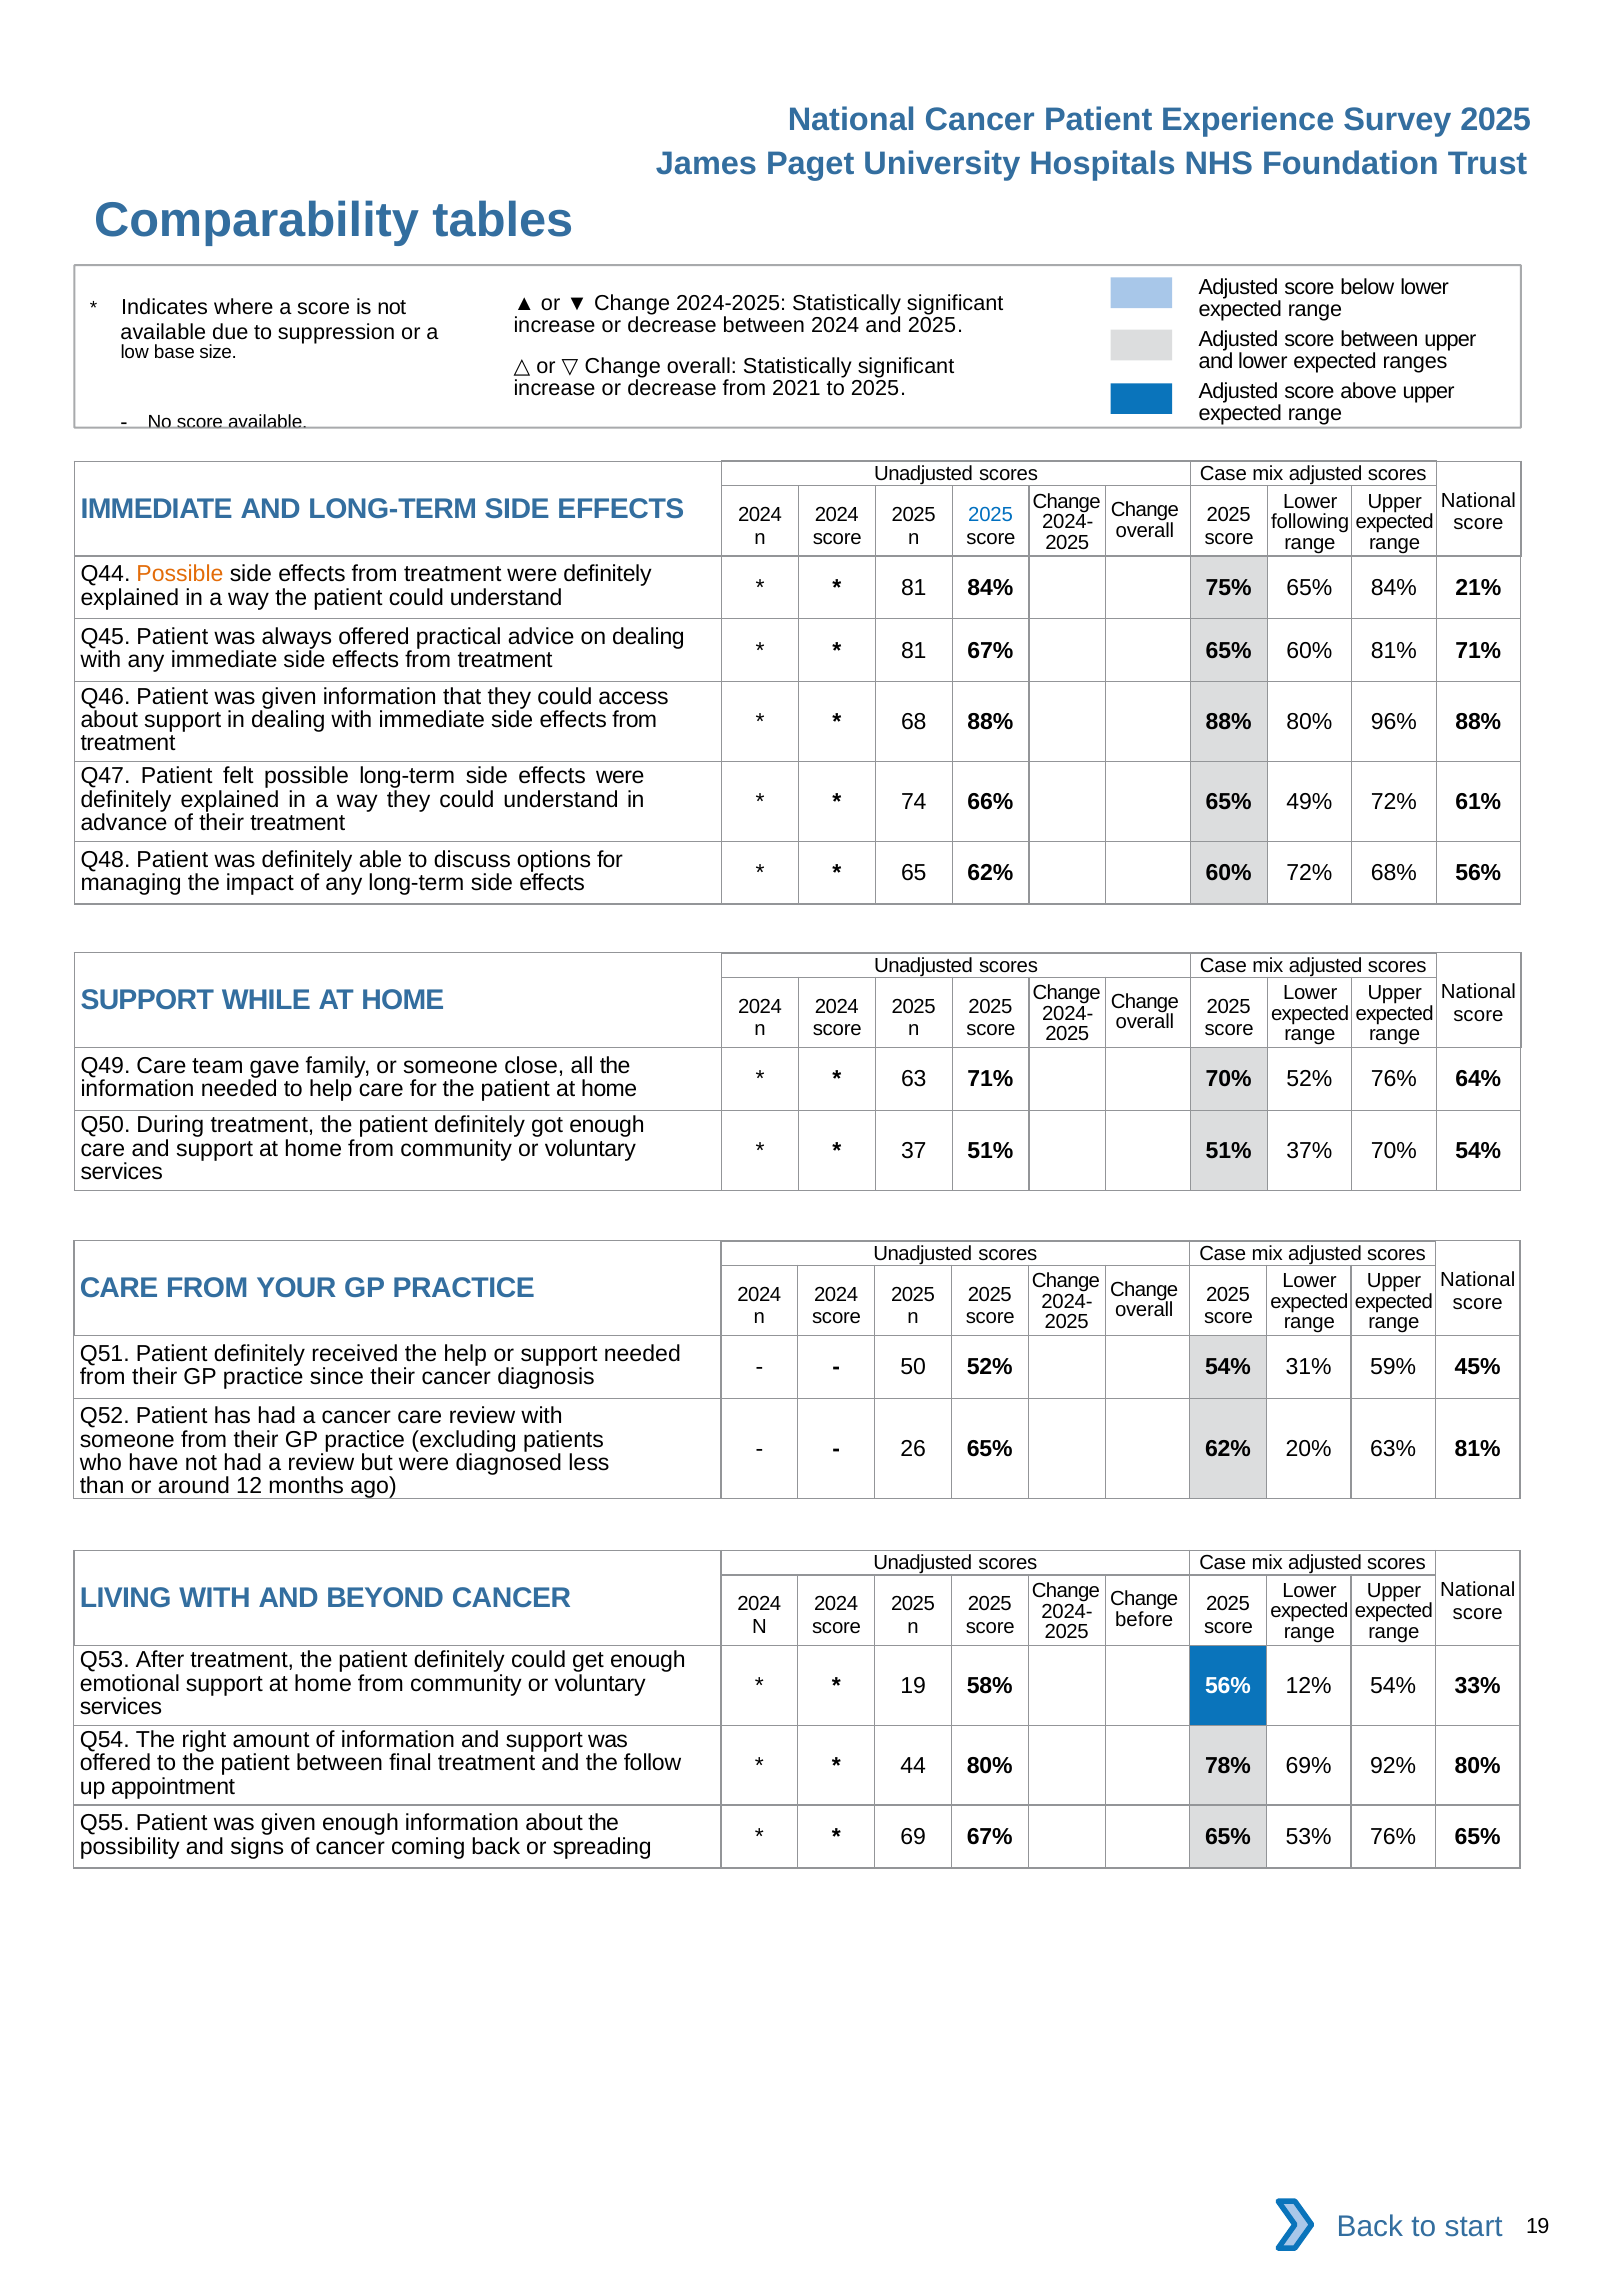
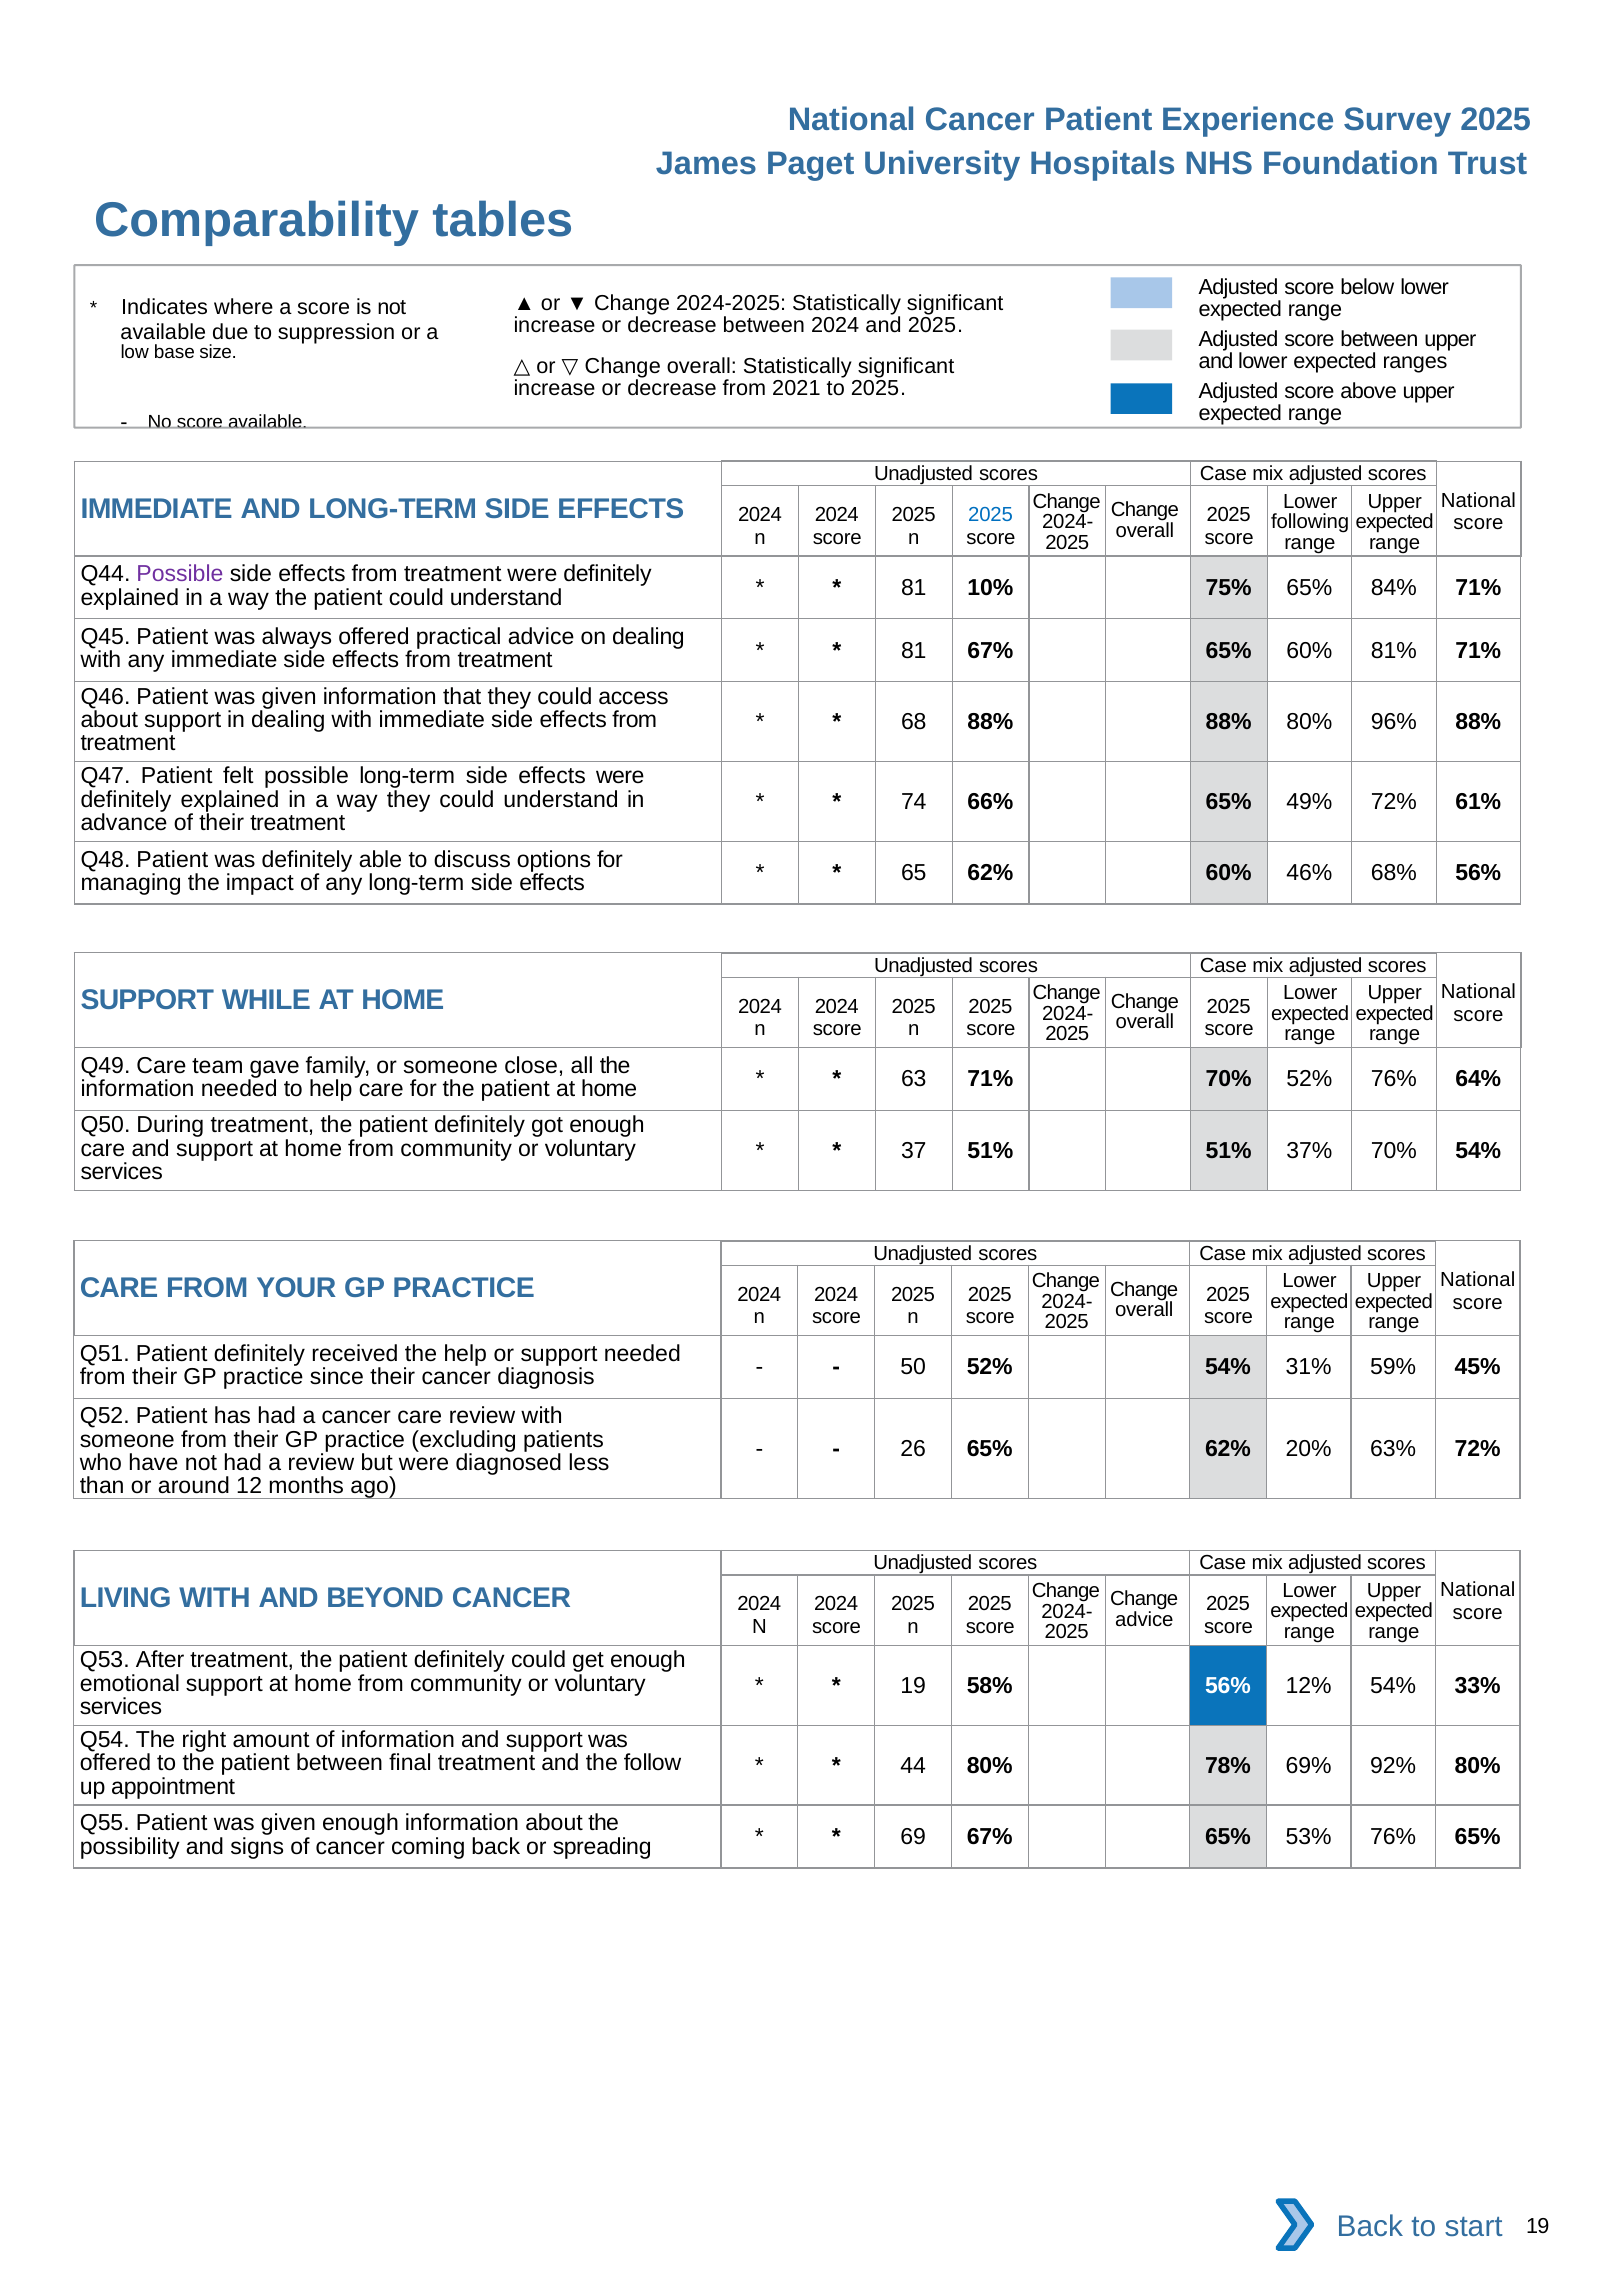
Possible at (180, 574) colour: orange -> purple
81 84%: 84% -> 10%
84% 21%: 21% -> 71%
60% 72%: 72% -> 46%
63% 81%: 81% -> 72%
before at (1144, 1619): before -> advice
